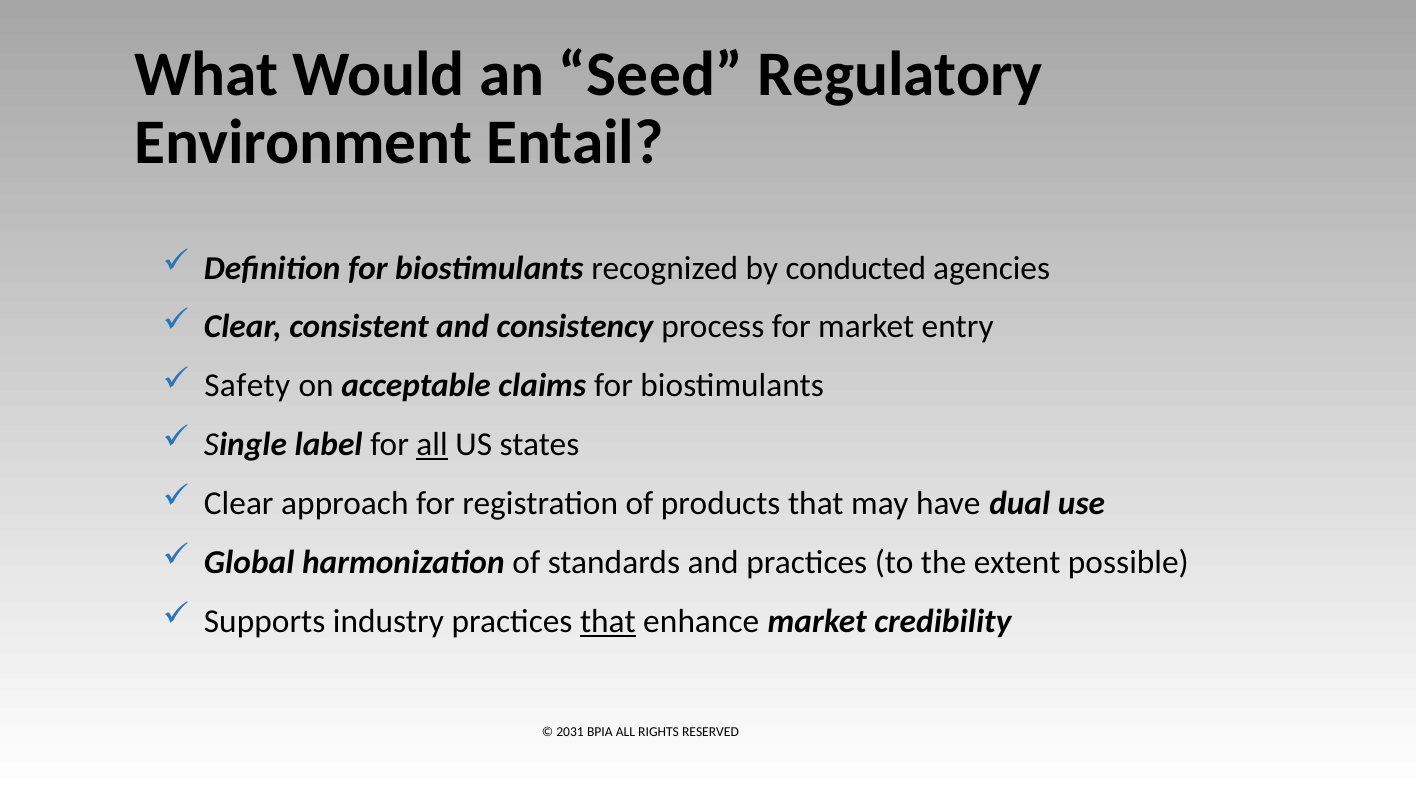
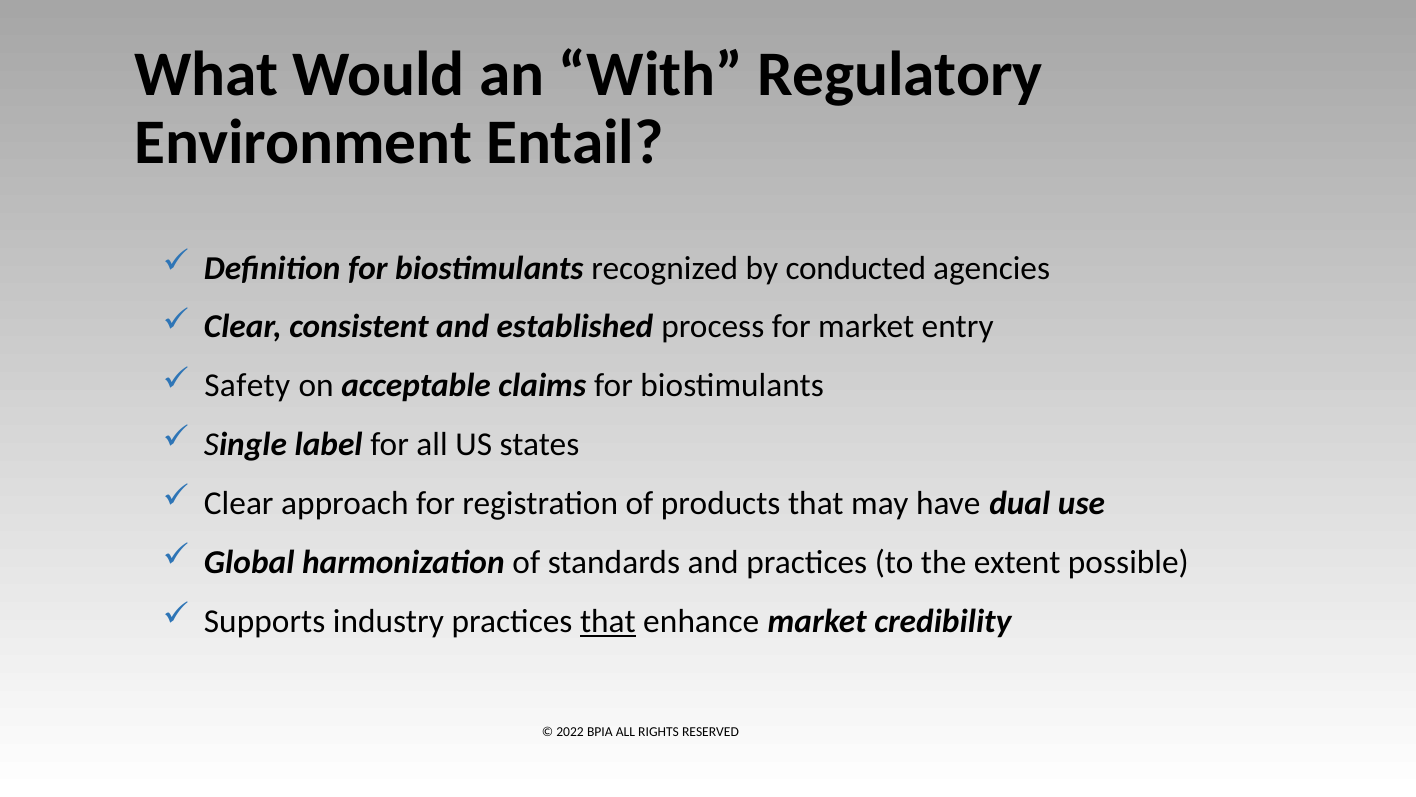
Seed: Seed -> With
consistency: consistency -> established
all at (432, 444) underline: present -> none
2031: 2031 -> 2022
